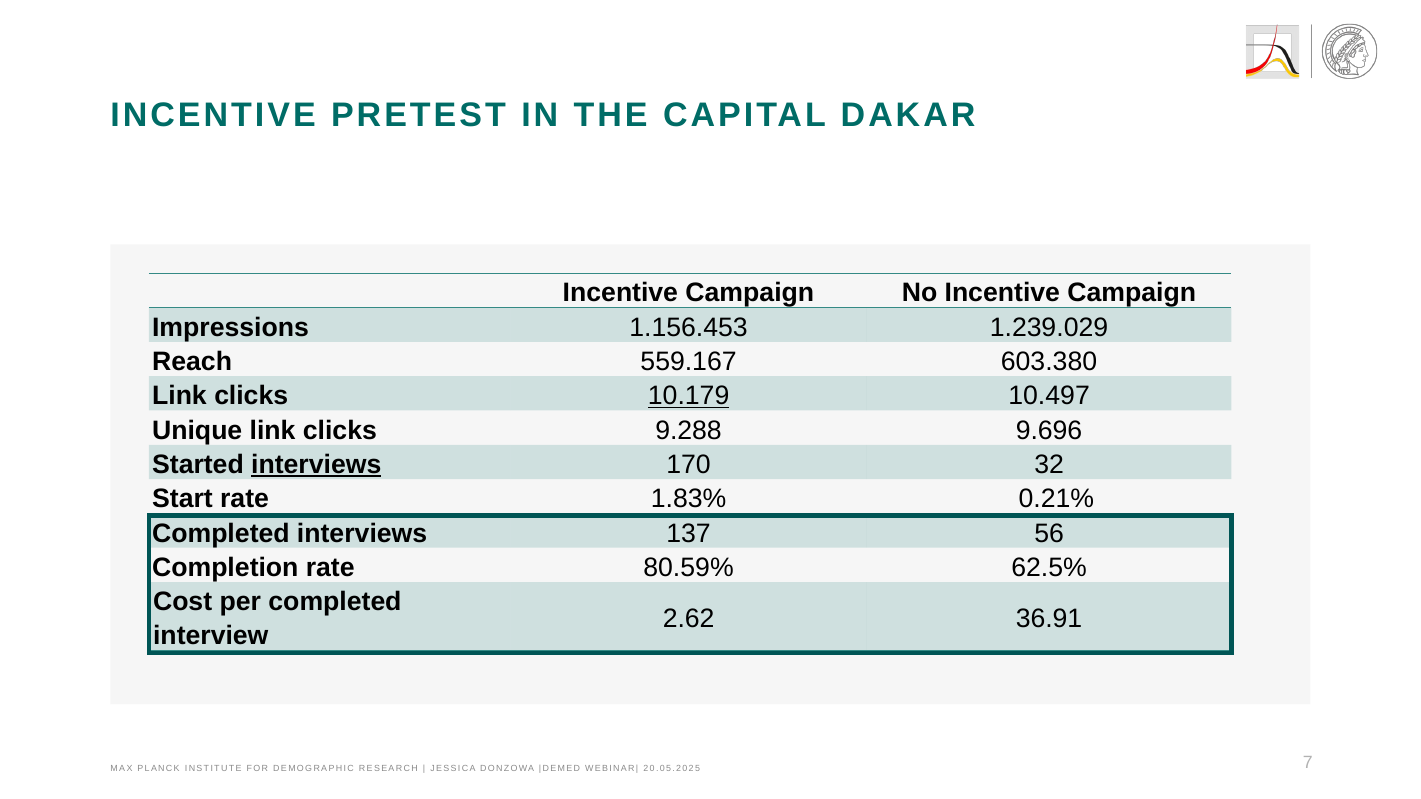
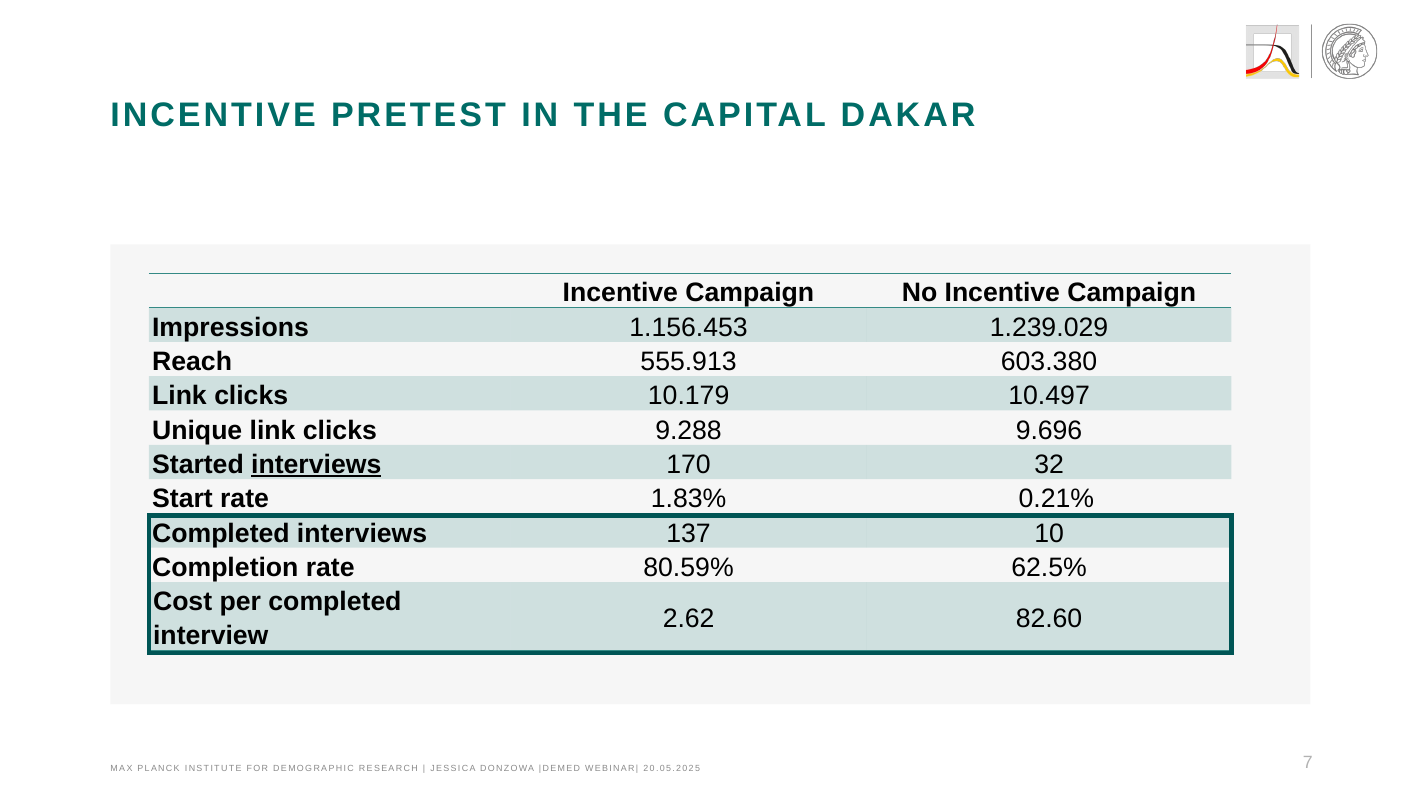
559.167: 559.167 -> 555.913
10.179 underline: present -> none
56: 56 -> 10
36.91: 36.91 -> 82.60
